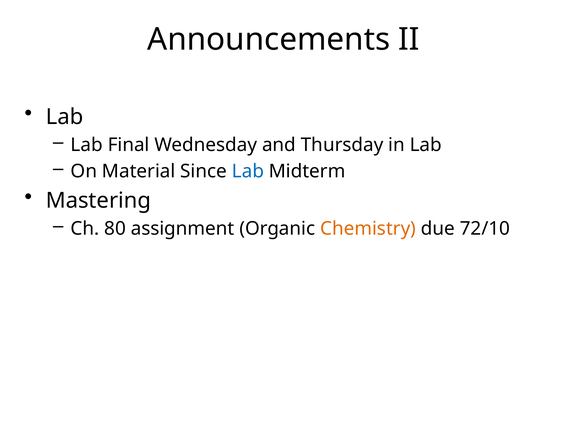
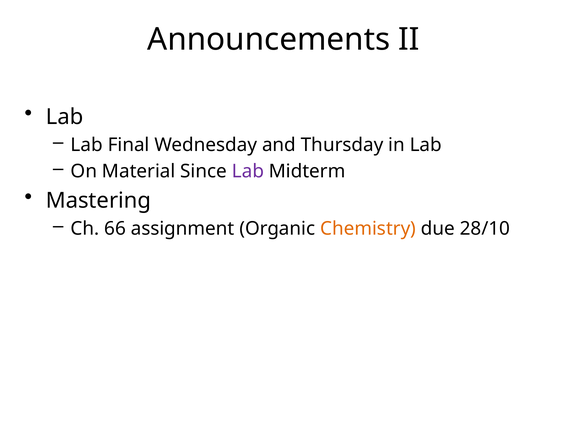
Lab at (248, 171) colour: blue -> purple
80: 80 -> 66
72/10: 72/10 -> 28/10
